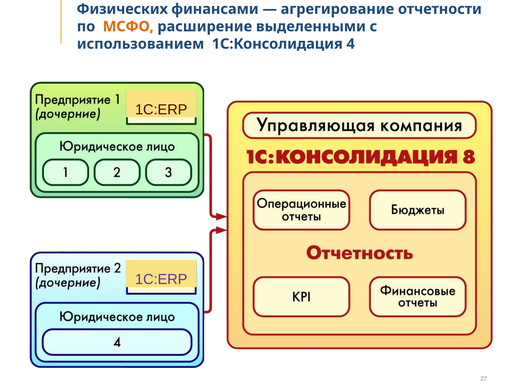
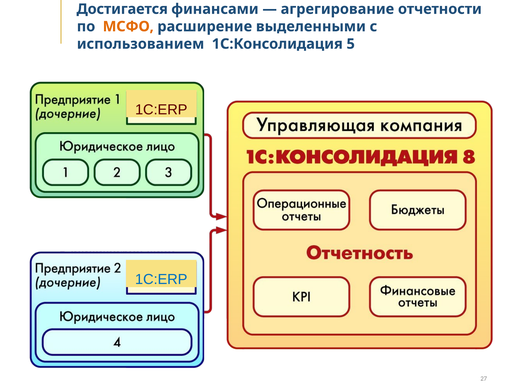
Физических: Физических -> Достигается
4: 4 -> 5
1C:ERP at (161, 280) colour: purple -> blue
